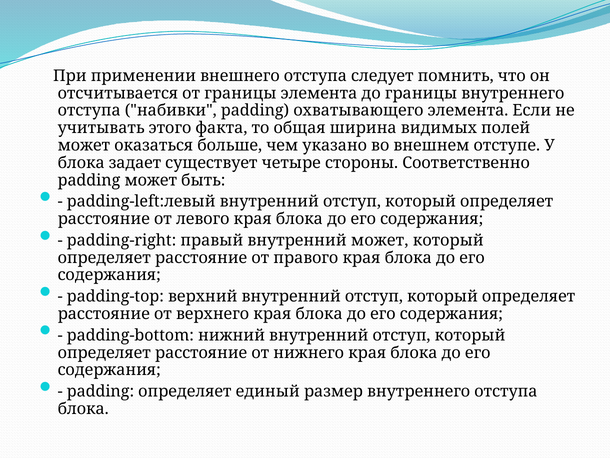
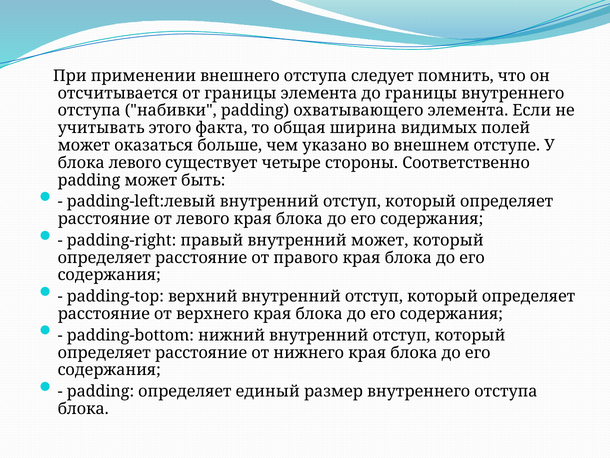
блока задает: задает -> левого
